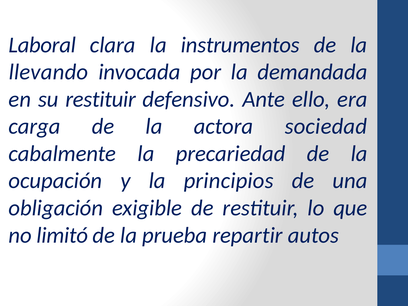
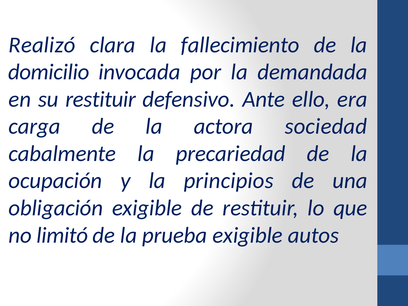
Laboral: Laboral -> Realizó
instrumentos: instrumentos -> fallecimiento
llevando: llevando -> domicilio
prueba repartir: repartir -> exigible
